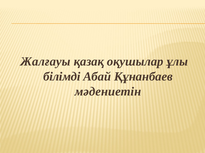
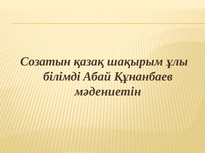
Жалғауы: Жалғауы -> Созатын
оқушылар: оқушылар -> шақырым
